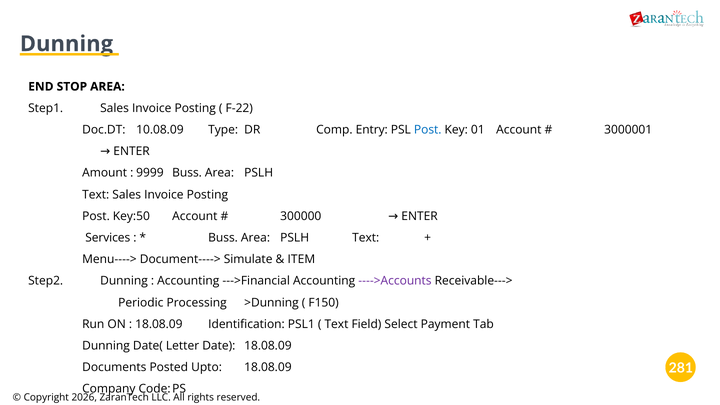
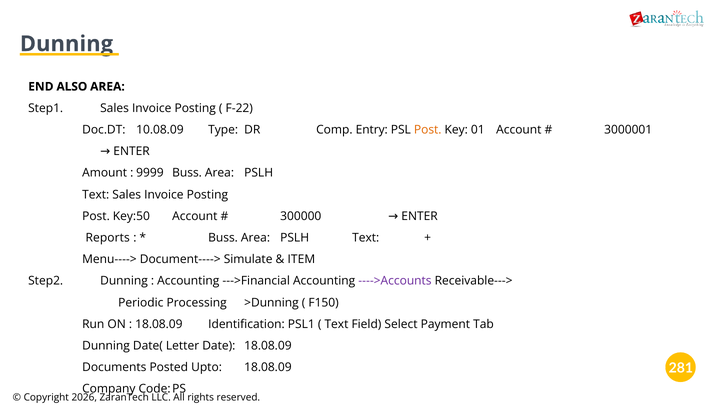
STOP: STOP -> ALSO
Post at (428, 130) colour: blue -> orange
Services: Services -> Reports
